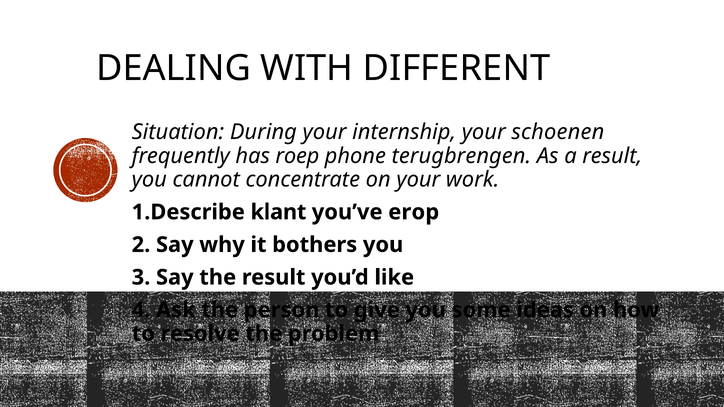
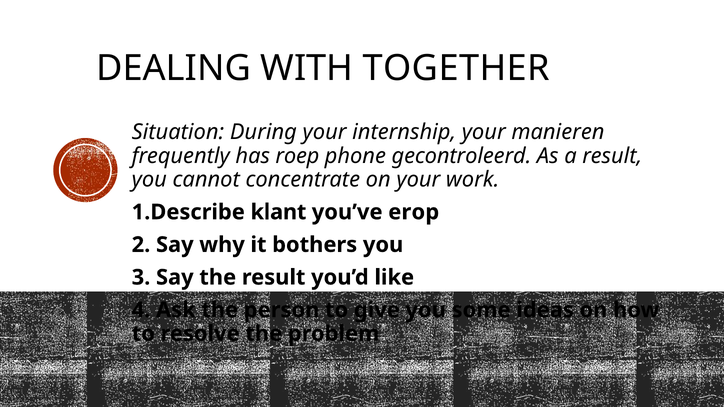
DIFFERENT: DIFFERENT -> TOGETHER
schoenen: schoenen -> manieren
terugbrengen: terugbrengen -> gecontroleerd
